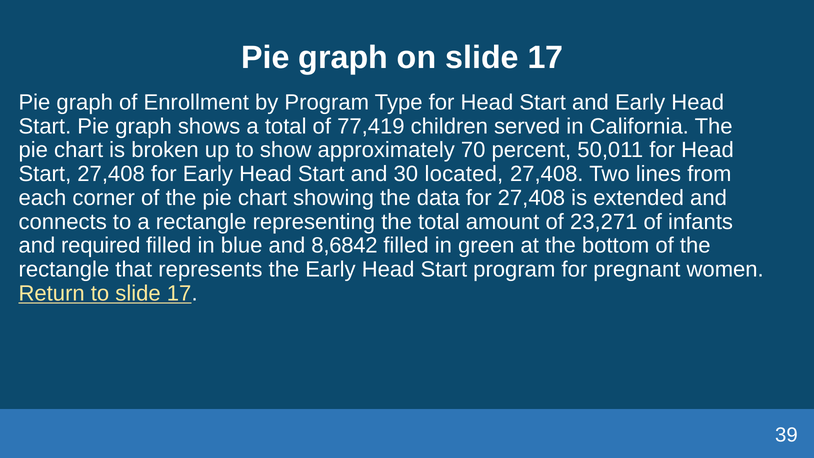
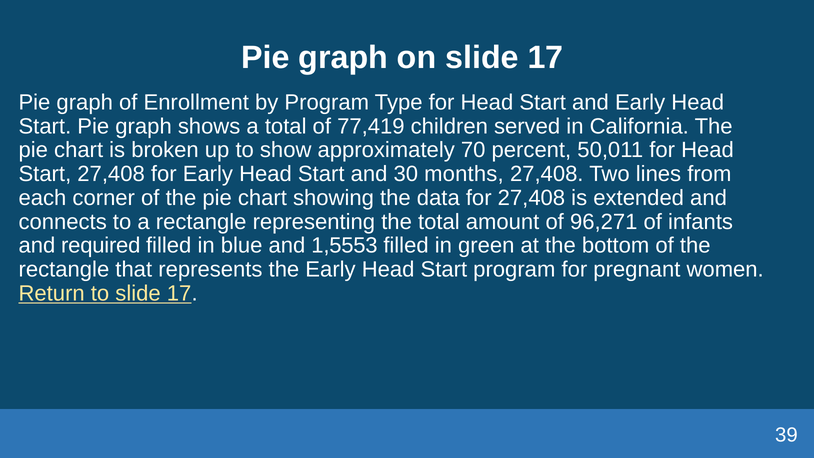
located: located -> months
23,271: 23,271 -> 96,271
8,6842: 8,6842 -> 1,5553
